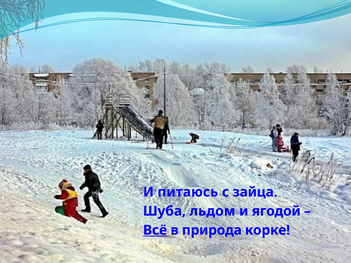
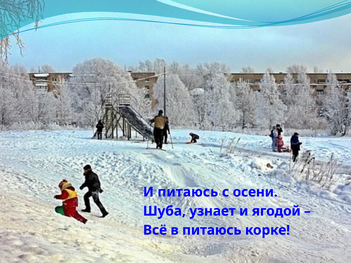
зайца: зайца -> осени
льдом: льдом -> узнает
Всё underline: present -> none
в природа: природа -> питаюсь
